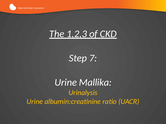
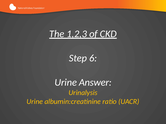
7: 7 -> 6
Mallika: Mallika -> Answer
